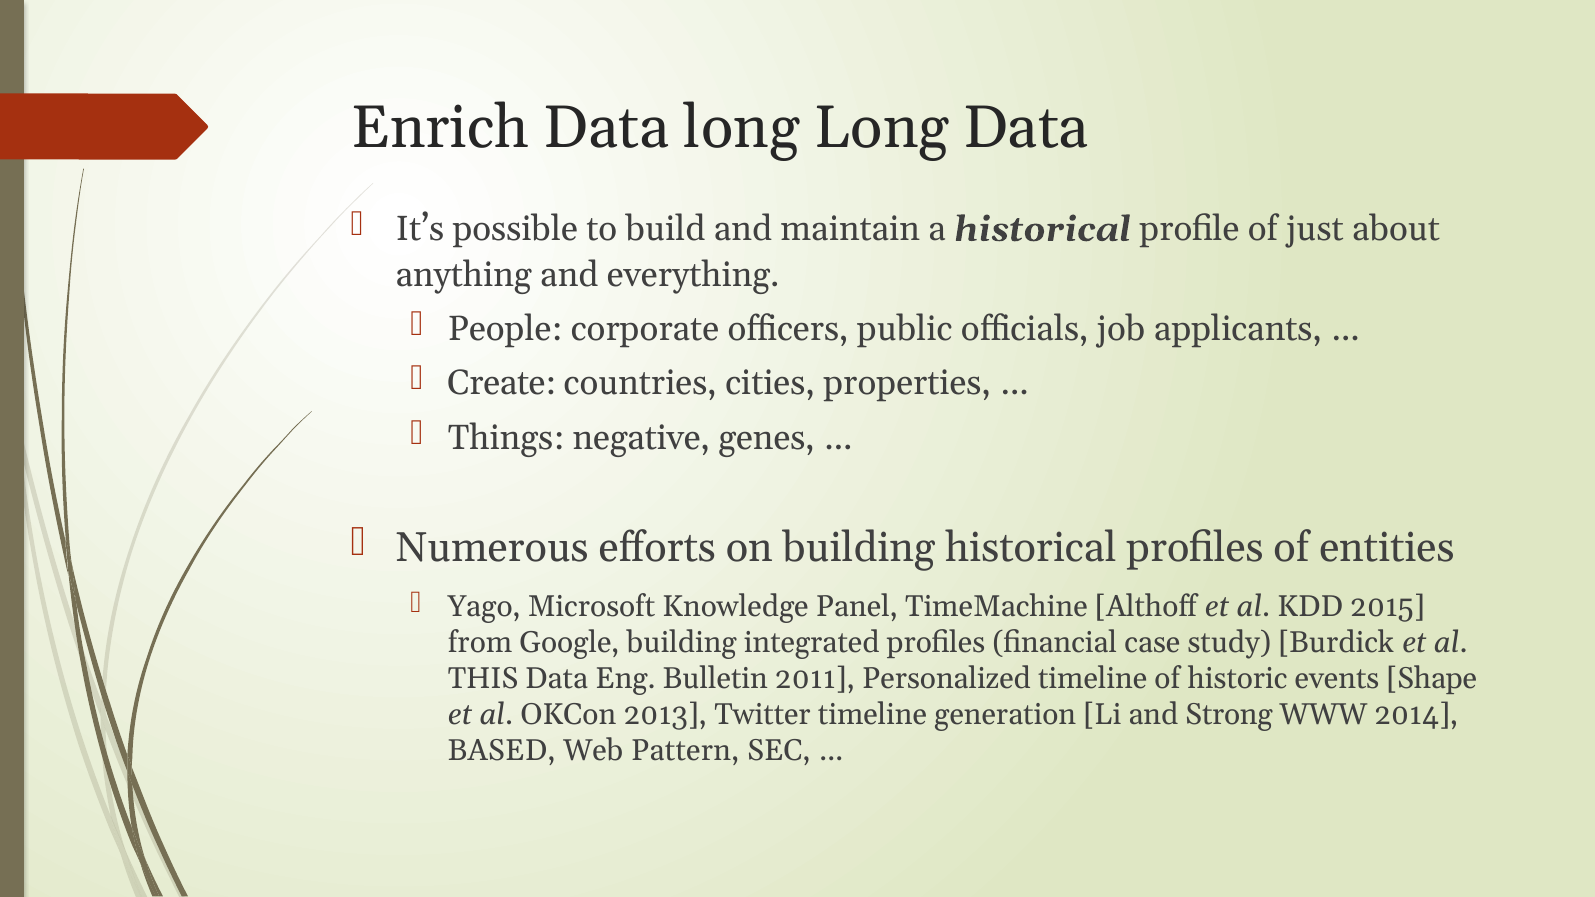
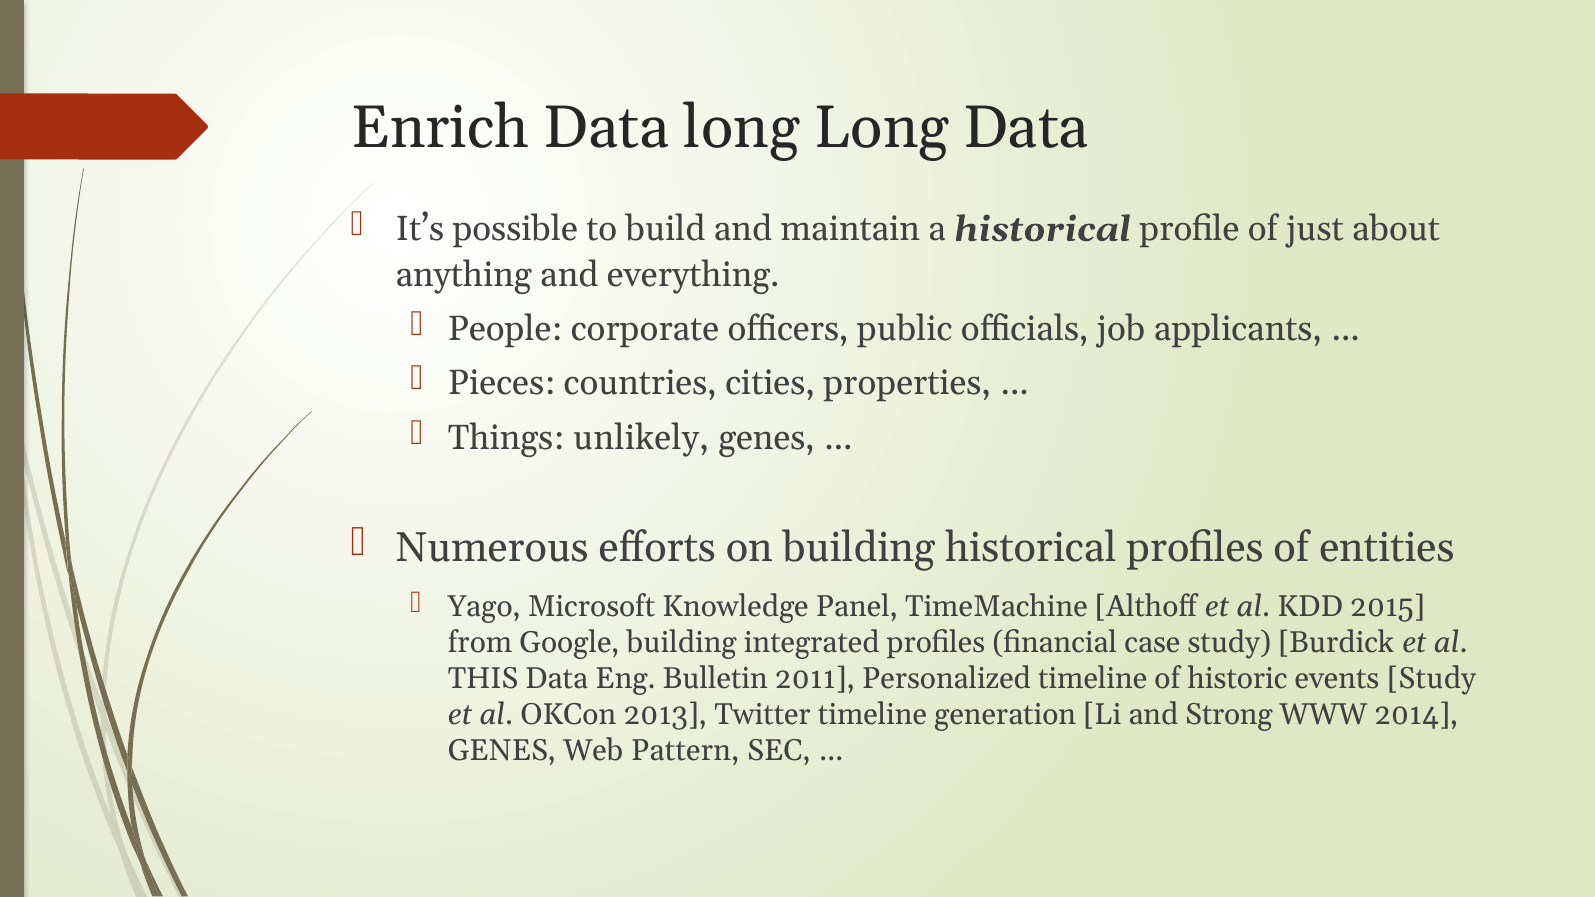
Create: Create -> Pieces
negative: negative -> unlikely
events Shape: Shape -> Study
BASED at (502, 751): BASED -> GENES
